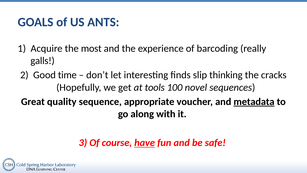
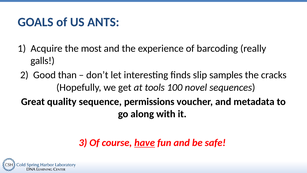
time: time -> than
thinking: thinking -> samples
appropriate: appropriate -> permissions
metadata underline: present -> none
